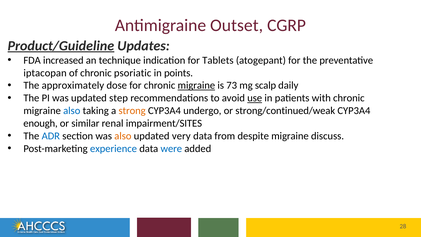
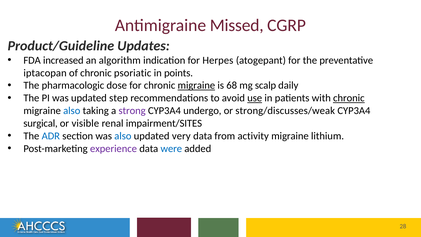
Outset: Outset -> Missed
Product/Guideline underline: present -> none
technique: technique -> algorithm
Tablets: Tablets -> Herpes
approximately: approximately -> pharmacologic
73: 73 -> 68
chronic at (349, 98) underline: none -> present
strong colour: orange -> purple
strong/continued/weak: strong/continued/weak -> strong/discusses/weak
enough: enough -> surgical
similar: similar -> visible
also at (123, 136) colour: orange -> blue
despite: despite -> activity
discuss: discuss -> lithium
experience colour: blue -> purple
